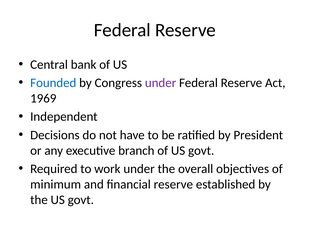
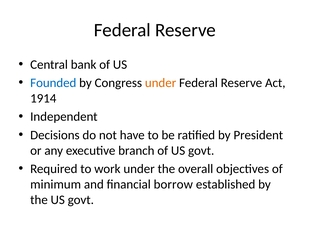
under at (161, 83) colour: purple -> orange
1969: 1969 -> 1914
financial reserve: reserve -> borrow
